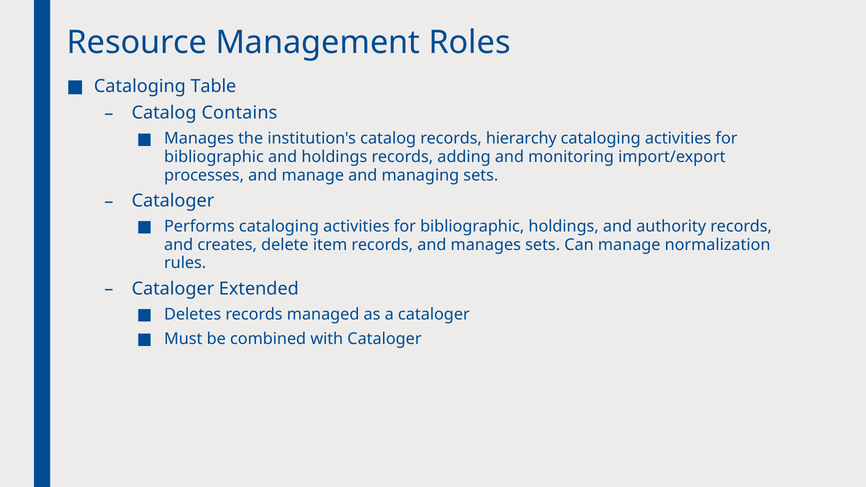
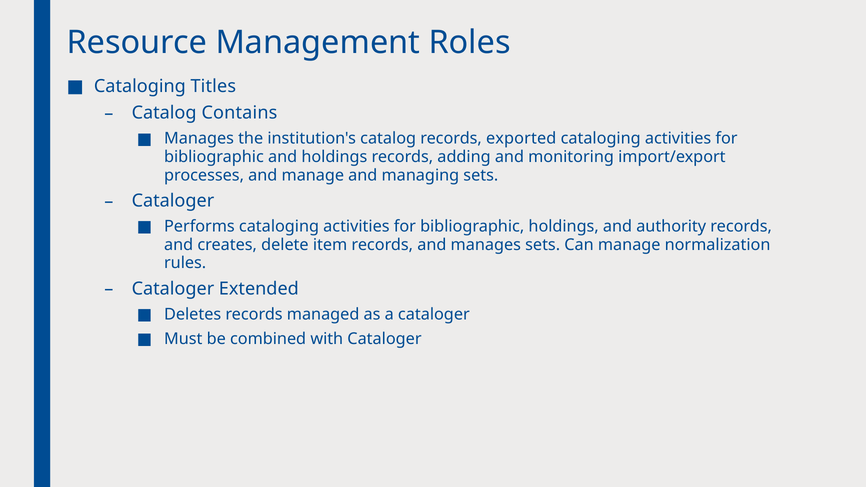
Table: Table -> Titles
hierarchy: hierarchy -> exported
